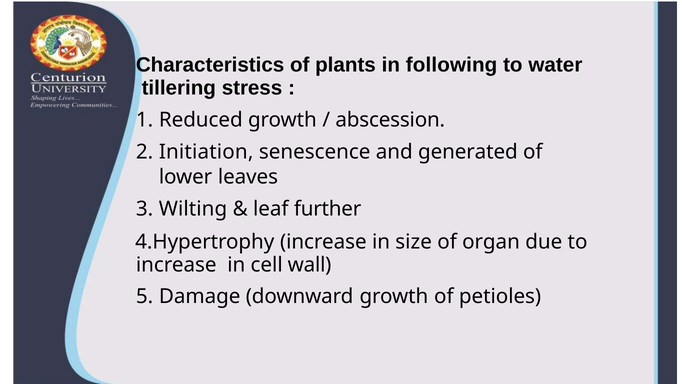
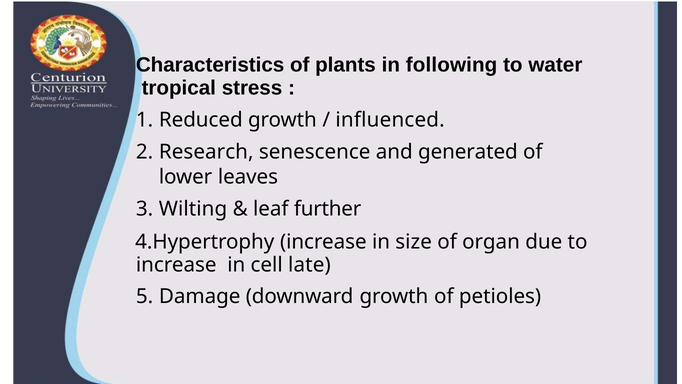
tillering: tillering -> tropical
abscession: abscession -> influenced
Initiation: Initiation -> Research
wall: wall -> late
